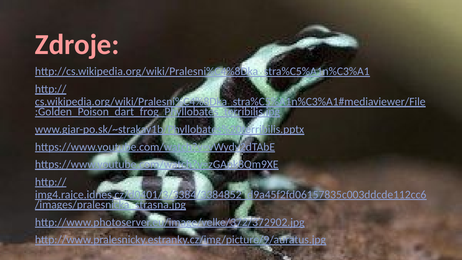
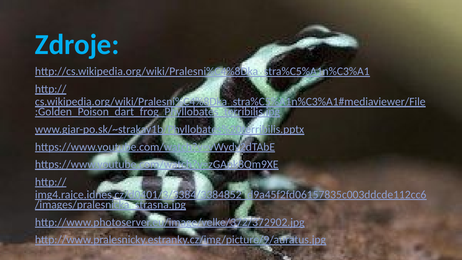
Zdroje colour: pink -> light blue
